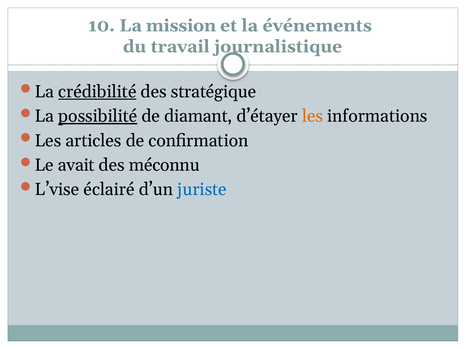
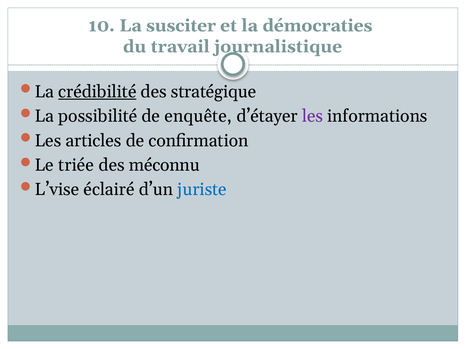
mission: mission -> susciter
événements: événements -> démocraties
possibilité underline: present -> none
diamant: diamant -> enquête
les at (313, 116) colour: orange -> purple
avait: avait -> triée
